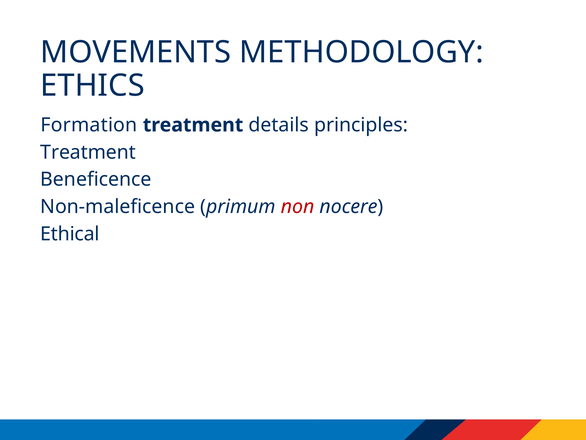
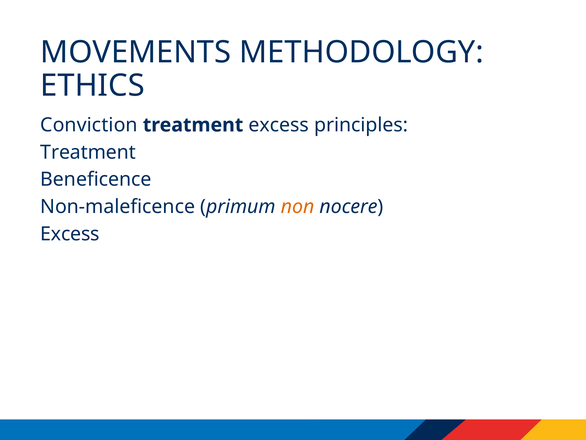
Formation: Formation -> Conviction
treatment details: details -> excess
non colour: red -> orange
Ethical at (70, 234): Ethical -> Excess
